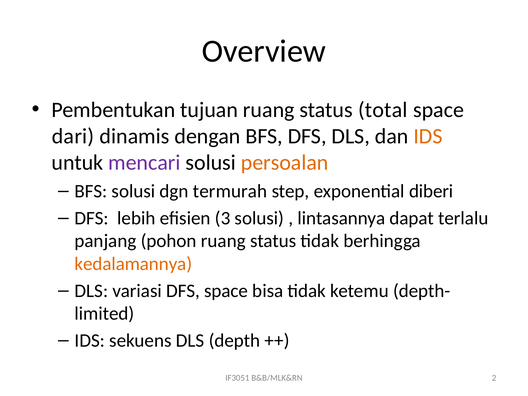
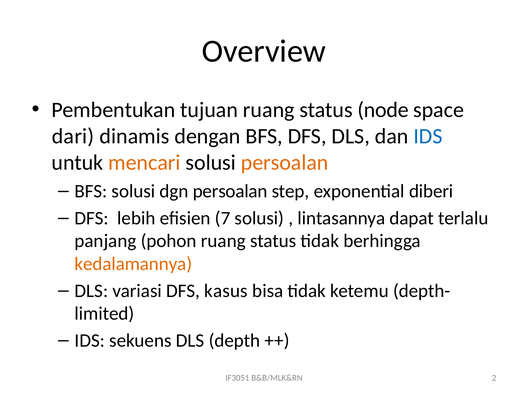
total: total -> node
IDS at (428, 136) colour: orange -> blue
mencari colour: purple -> orange
dgn termurah: termurah -> persoalan
3: 3 -> 7
DFS space: space -> kasus
